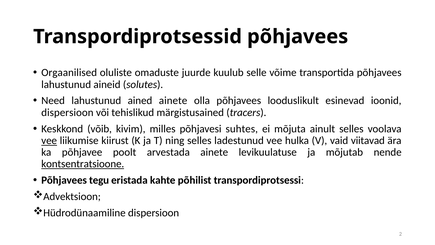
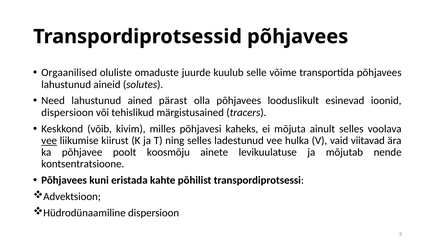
ained ainete: ainete -> pärast
suhtes: suhtes -> kaheks
arvestada: arvestada -> koosmõju
kontsentratsioone underline: present -> none
tegu: tegu -> kuni
